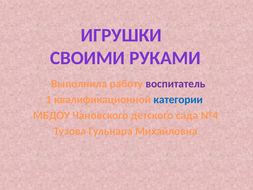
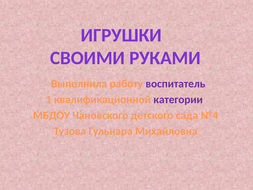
категории colour: blue -> purple
